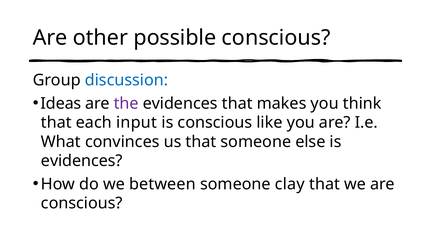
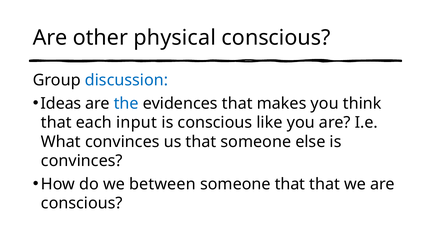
possible: possible -> physical
the colour: purple -> blue
evidences at (82, 161): evidences -> convinces
someone clay: clay -> that
